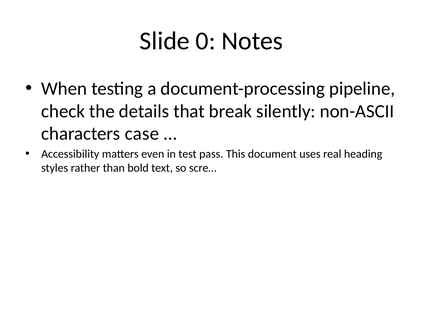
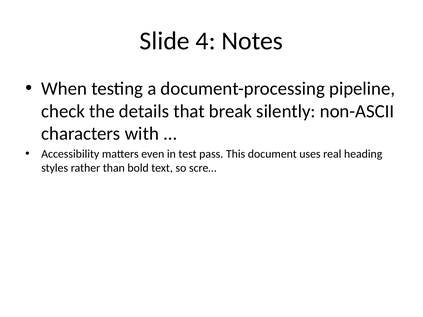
0: 0 -> 4
case: case -> with
